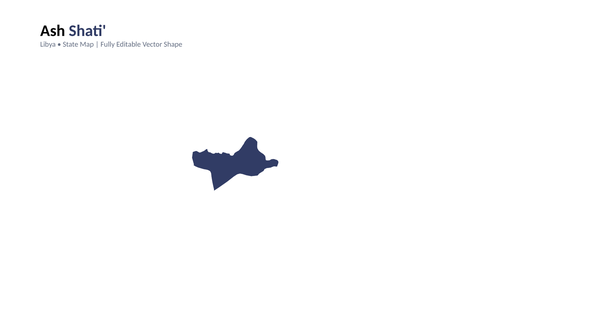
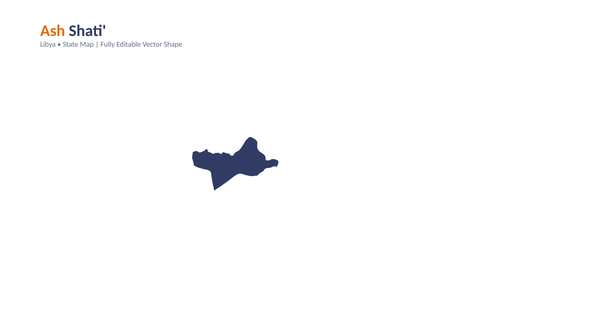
Ash colour: black -> orange
